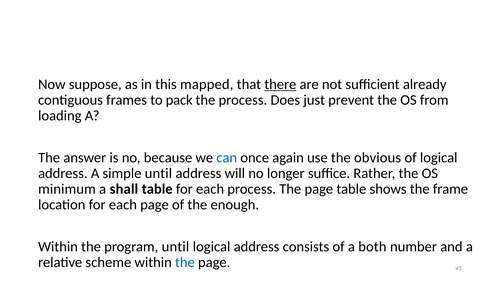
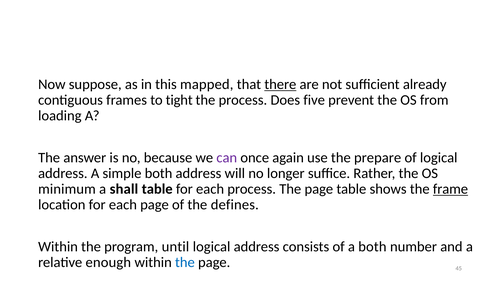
pack: pack -> tight
just: just -> five
can colour: blue -> purple
obvious: obvious -> prepare
simple until: until -> both
frame underline: none -> present
enough: enough -> defines
scheme: scheme -> enough
